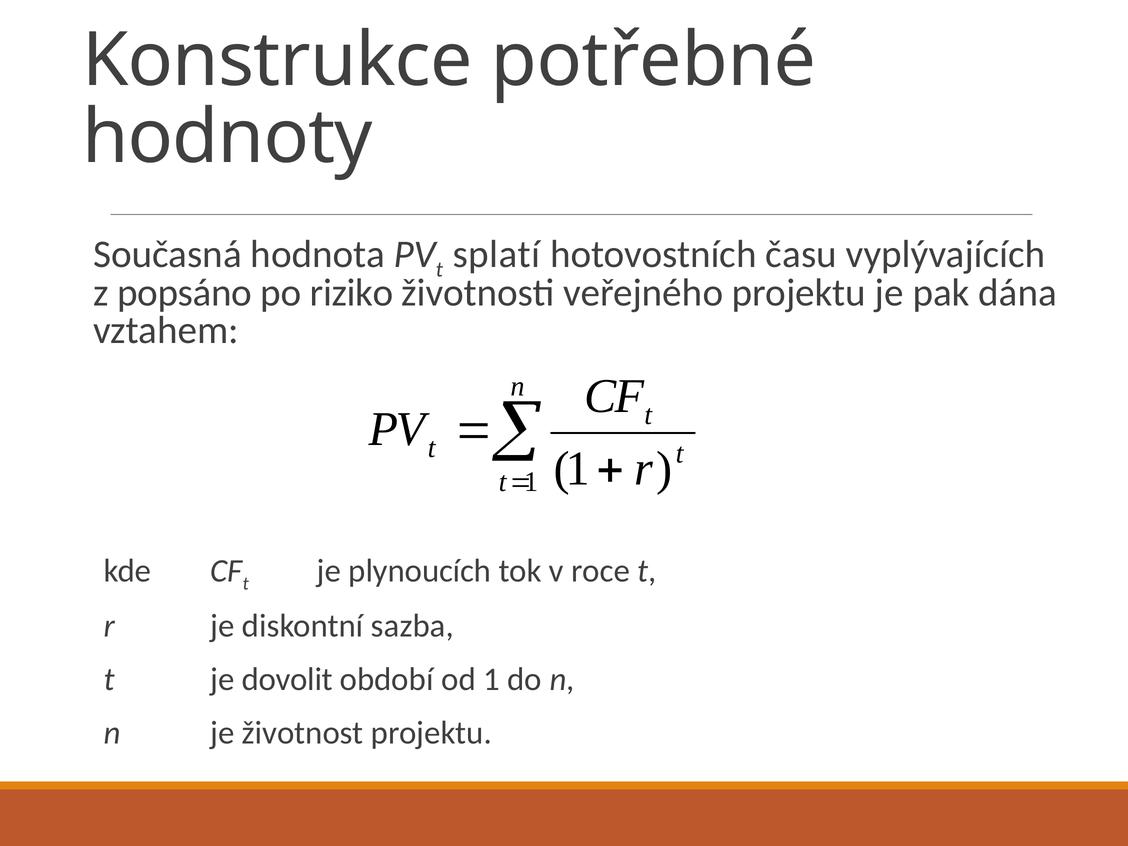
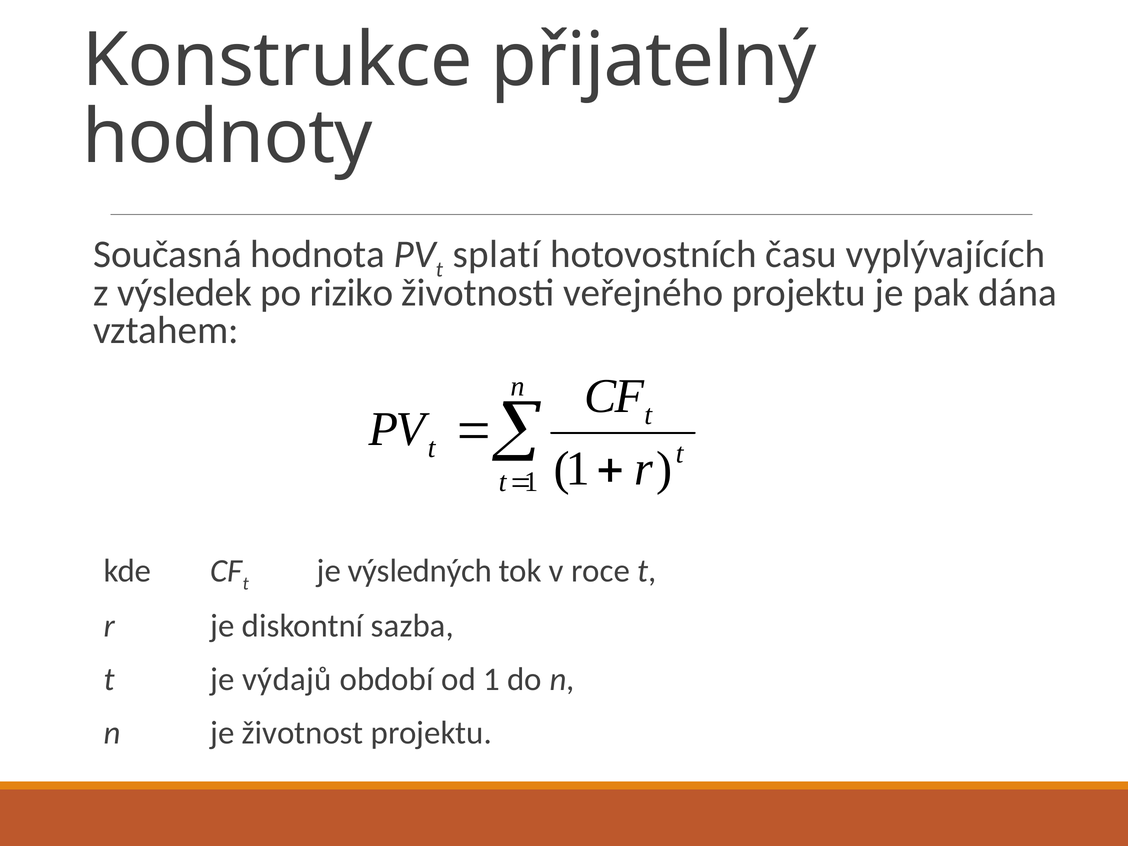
potřebné: potřebné -> přijatelný
popsáno: popsáno -> výsledek
plynoucích: plynoucích -> výsledných
dovolit: dovolit -> výdajů
